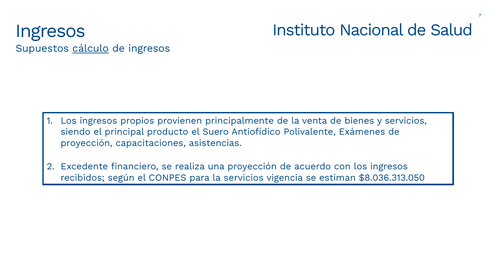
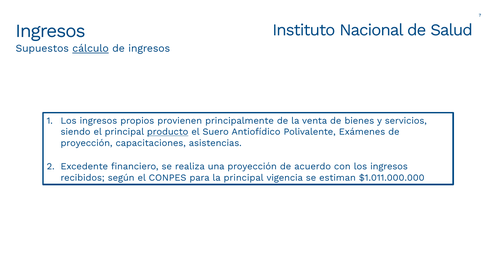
producto underline: none -> present
la servicios: servicios -> principal
$8.036.313.050: $8.036.313.050 -> $1.011.000.000
